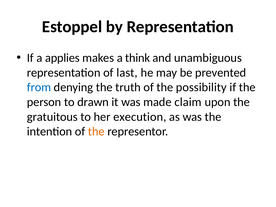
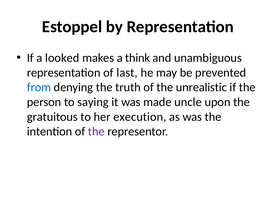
applies: applies -> looked
possibility: possibility -> unrealistic
drawn: drawn -> saying
claim: claim -> uncle
the at (96, 132) colour: orange -> purple
